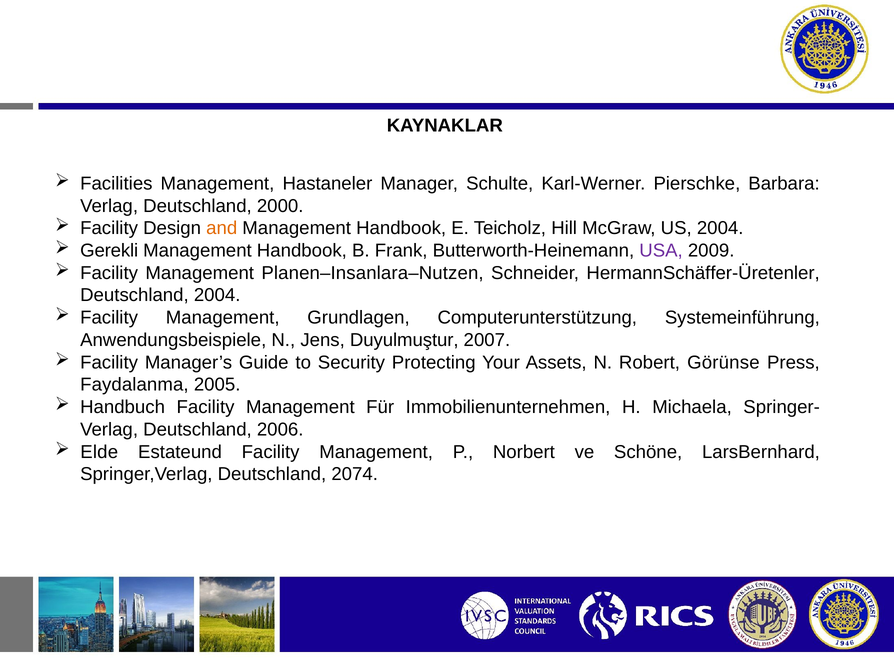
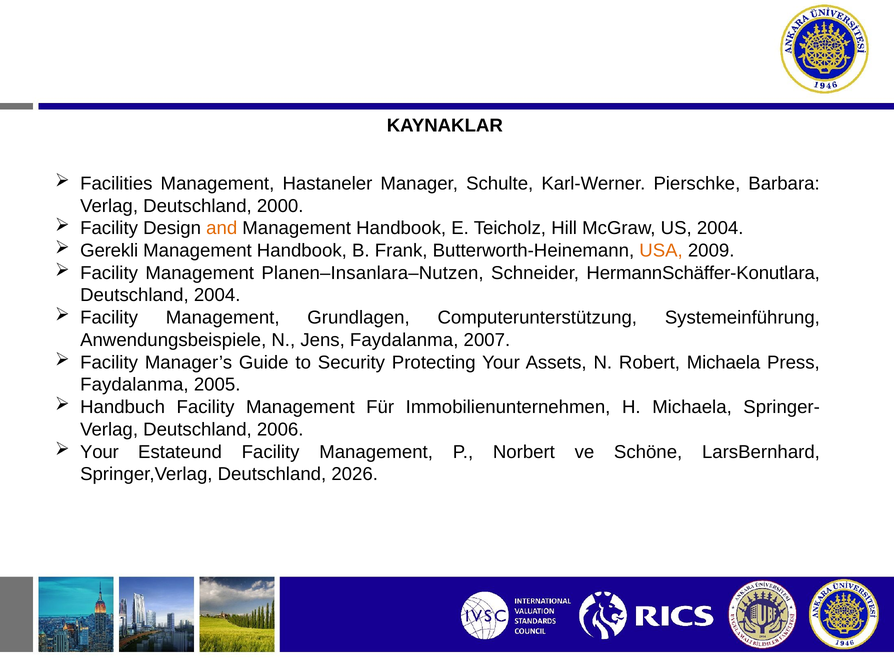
USA colour: purple -> orange
HermannSchäffer-Üretenler: HermannSchäffer-Üretenler -> HermannSchäffer-Konutlara
Jens Duyulmuştur: Duyulmuştur -> Faydalanma
Robert Görünse: Görünse -> Michaela
Elde at (99, 452): Elde -> Your
2074: 2074 -> 2026
